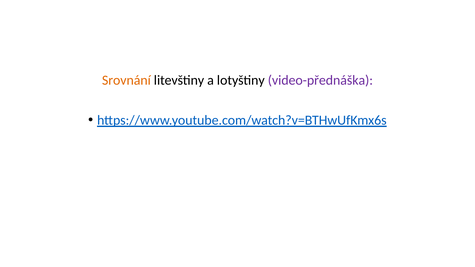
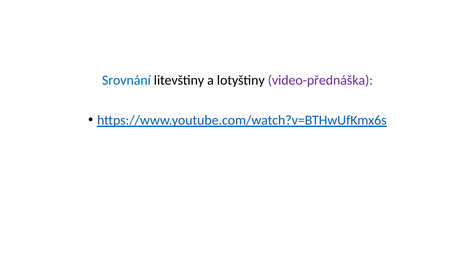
Srovnání colour: orange -> blue
